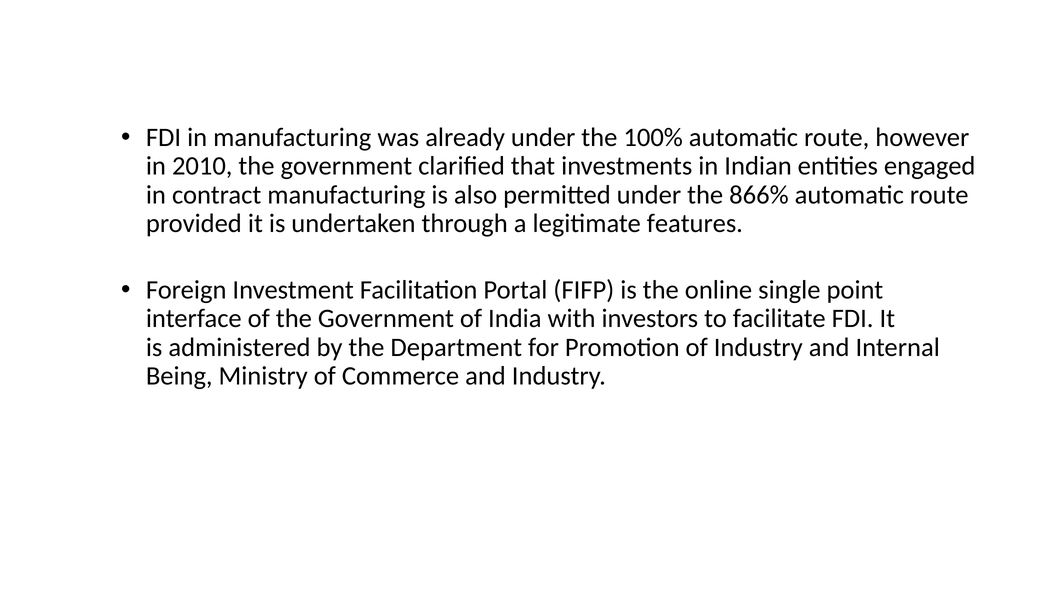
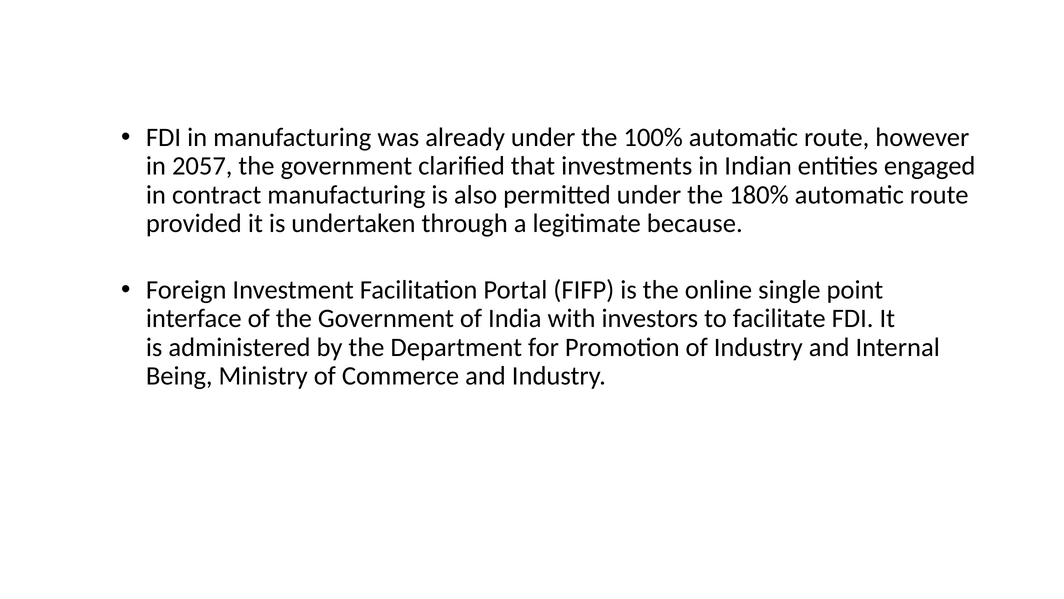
2010: 2010 -> 2057
866%: 866% -> 180%
features: features -> because
